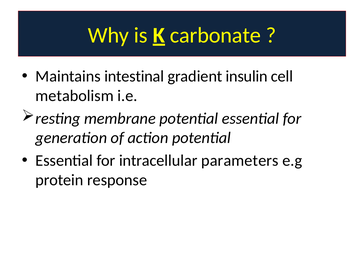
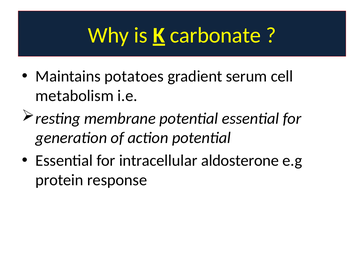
intestinal: intestinal -> potatoes
insulin: insulin -> serum
parameters: parameters -> aldosterone
